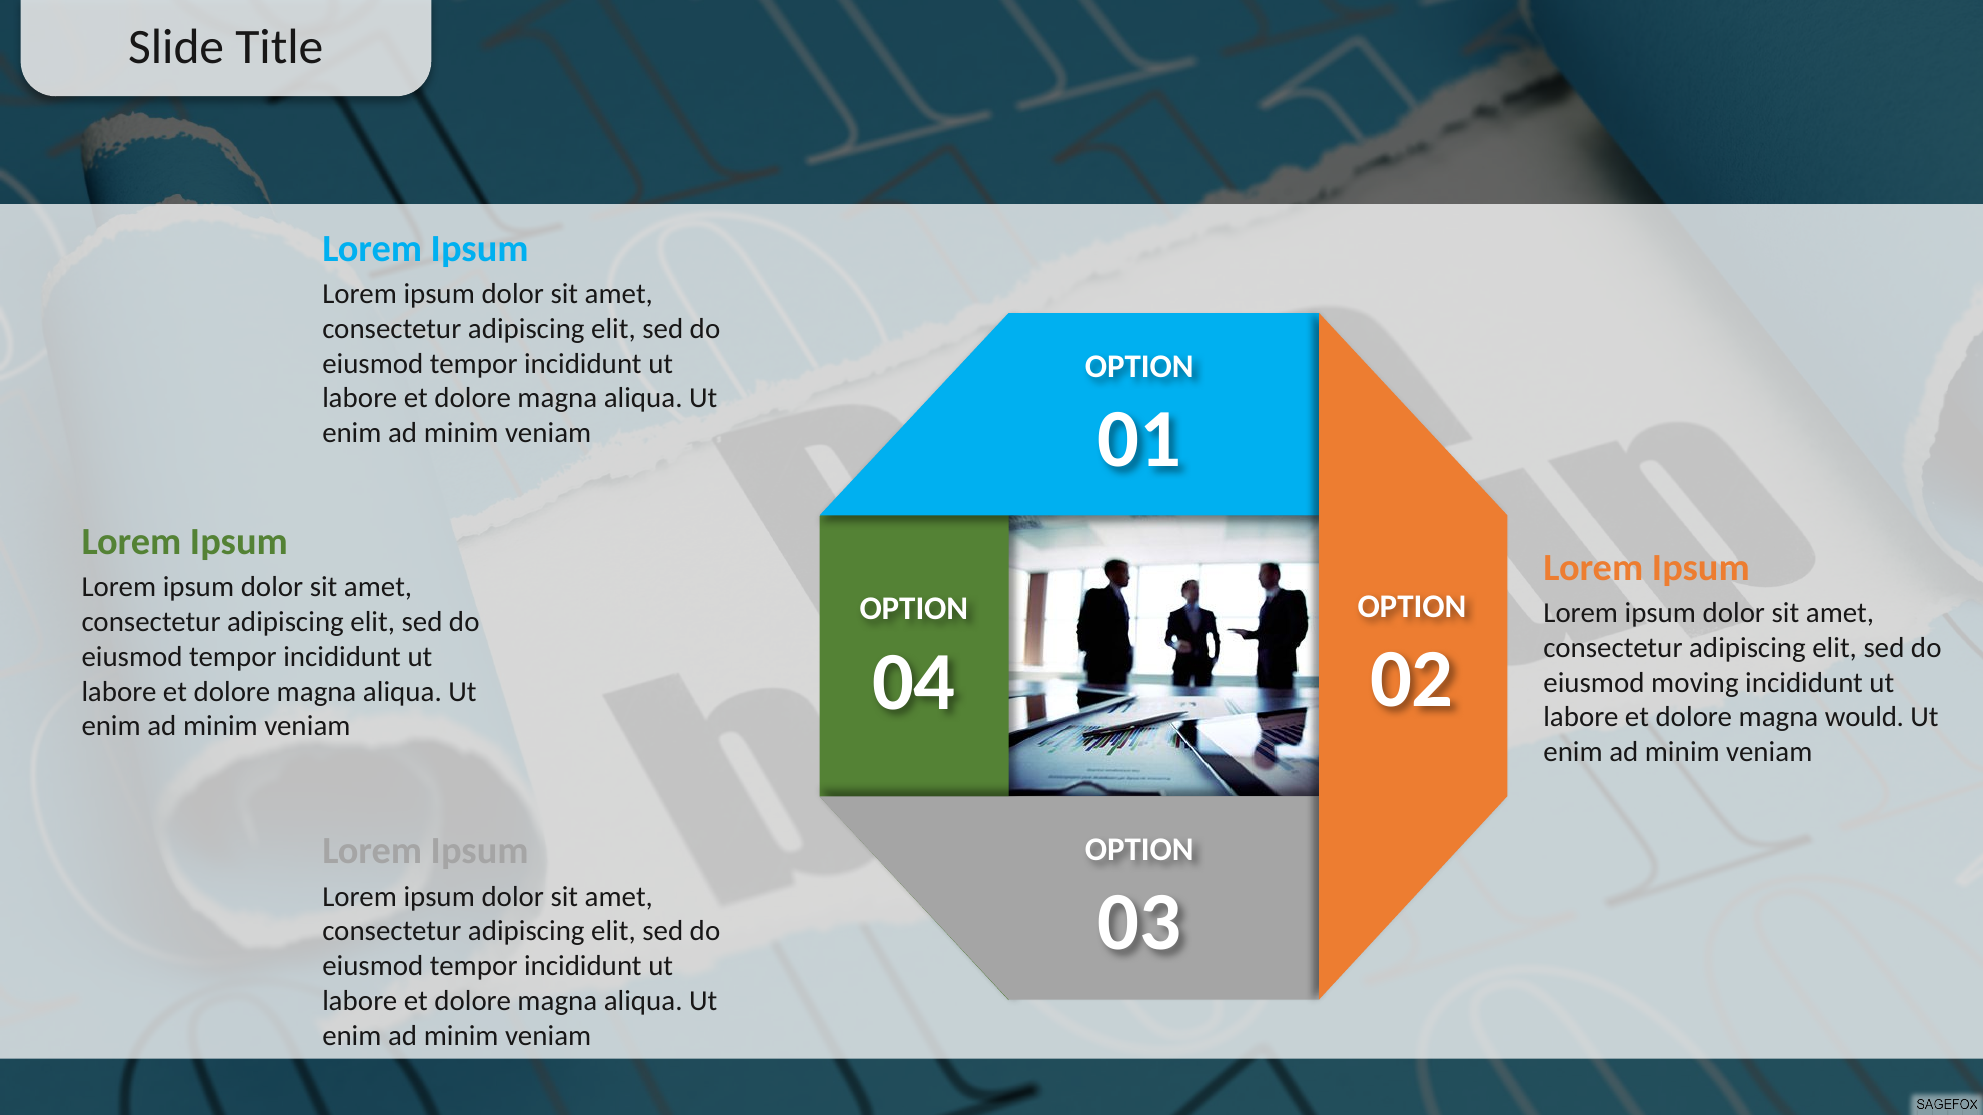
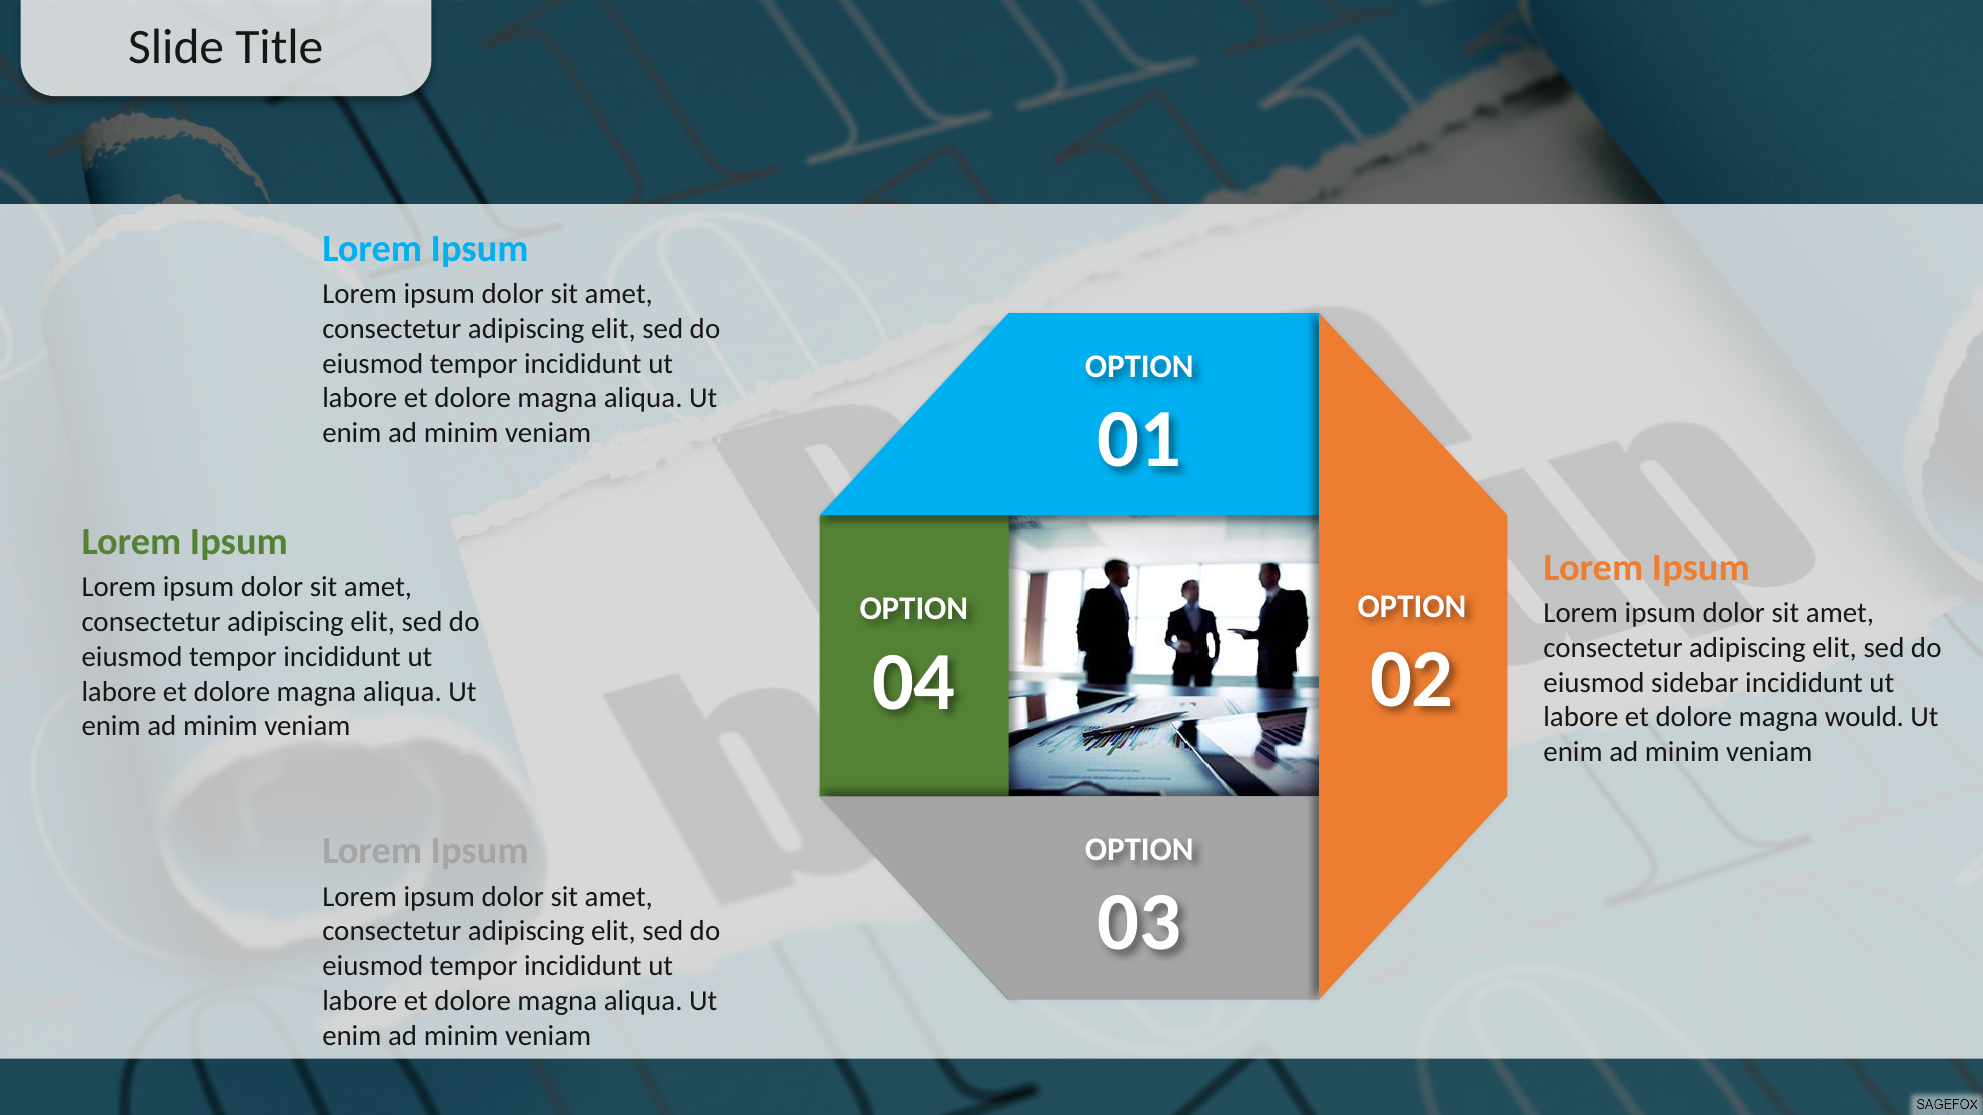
moving: moving -> sidebar
